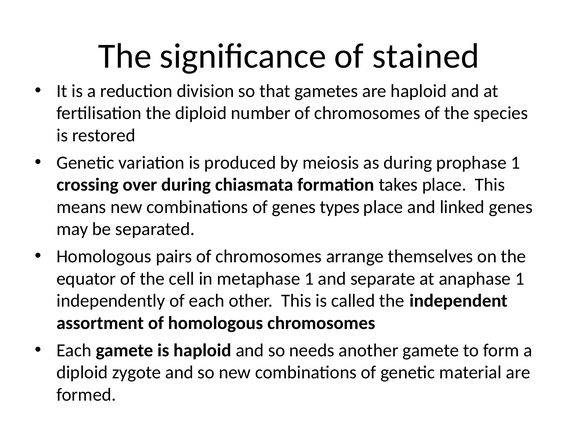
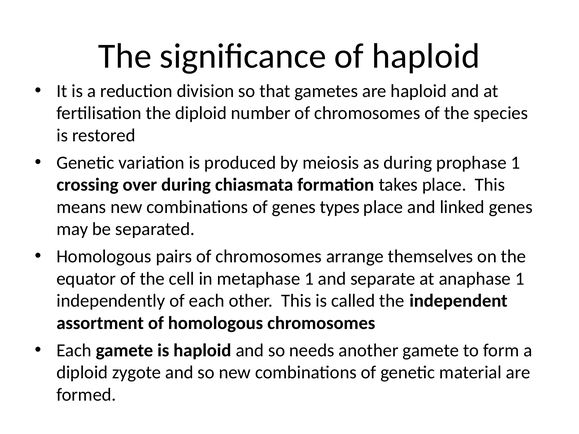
of stained: stained -> haploid
